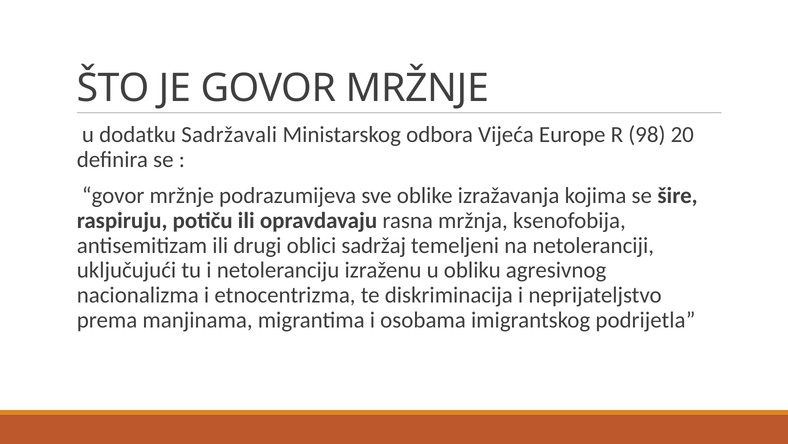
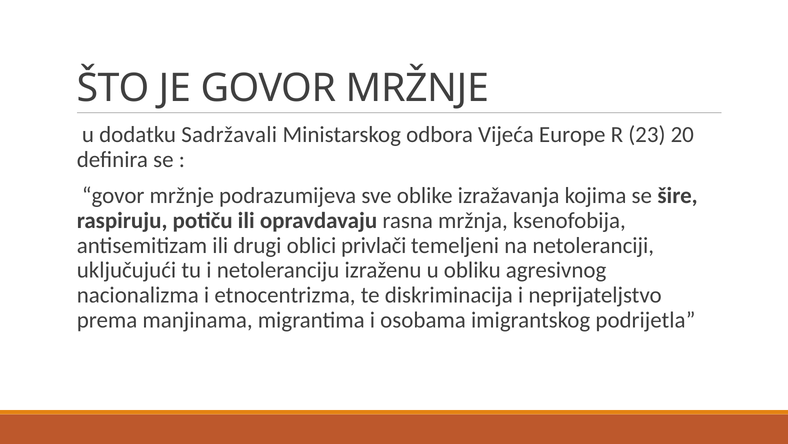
98: 98 -> 23
sadržaj: sadržaj -> privlači
